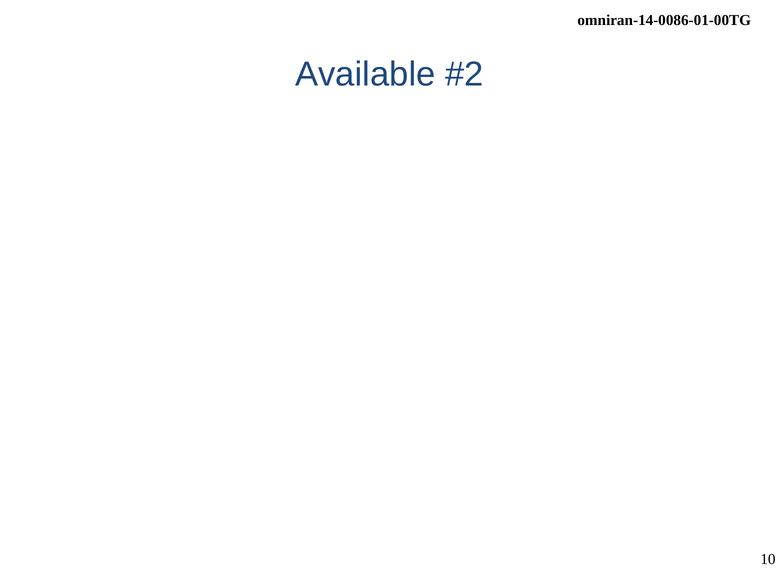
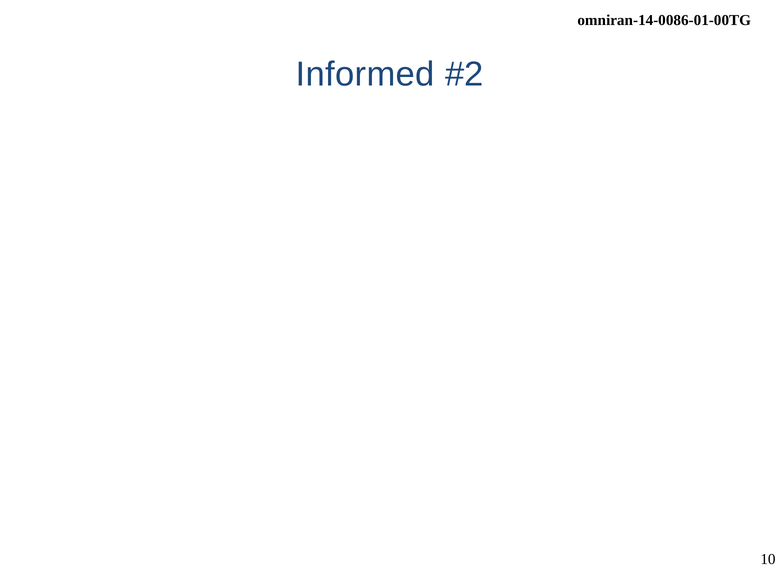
Available: Available -> Informed
